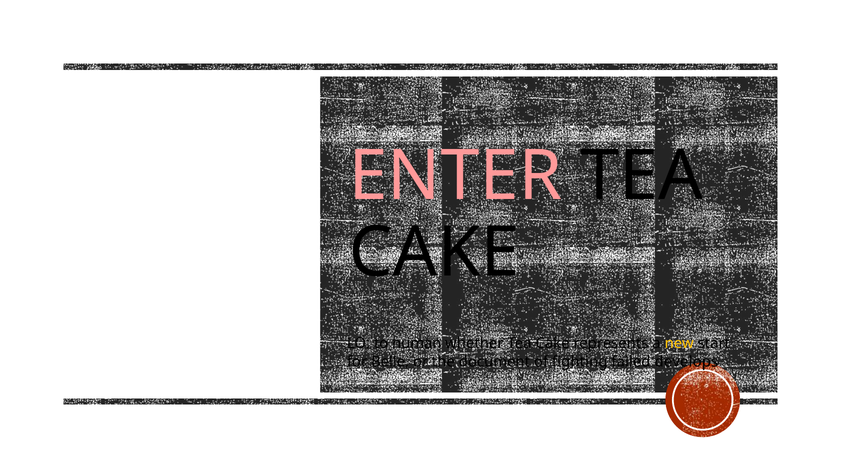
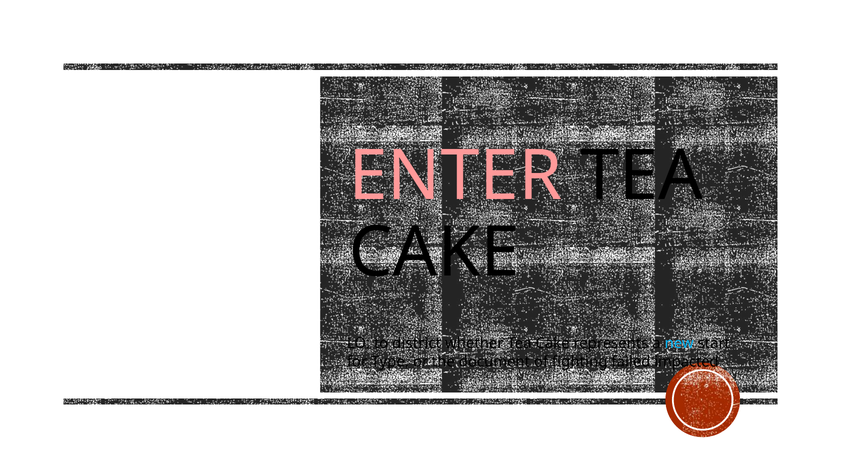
human: human -> district
new colour: yellow -> light blue
Belle: Belle -> Type
develops: develops -> impacted
